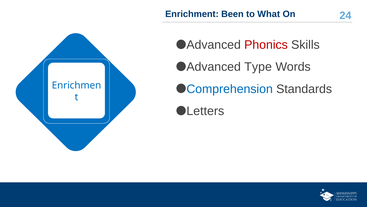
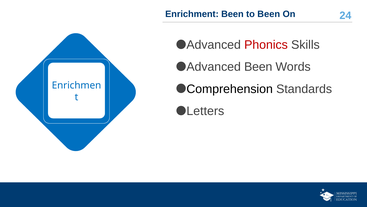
to What: What -> Been
Advanced Type: Type -> Been
Comprehension colour: blue -> black
